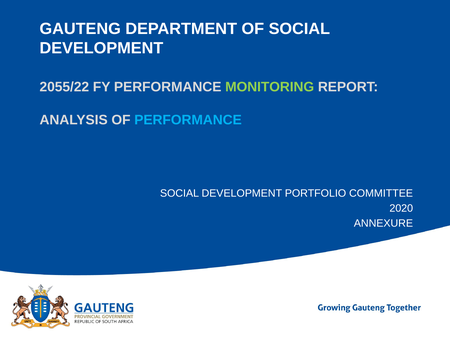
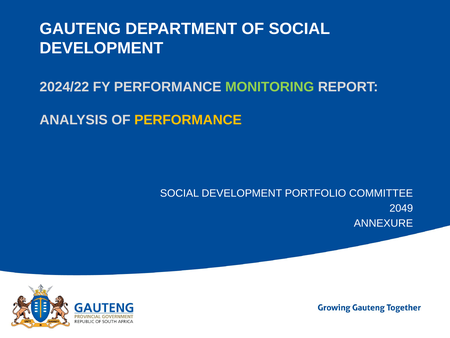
2055/22: 2055/22 -> 2024/22
PERFORMANCE at (188, 120) colour: light blue -> yellow
2020: 2020 -> 2049
